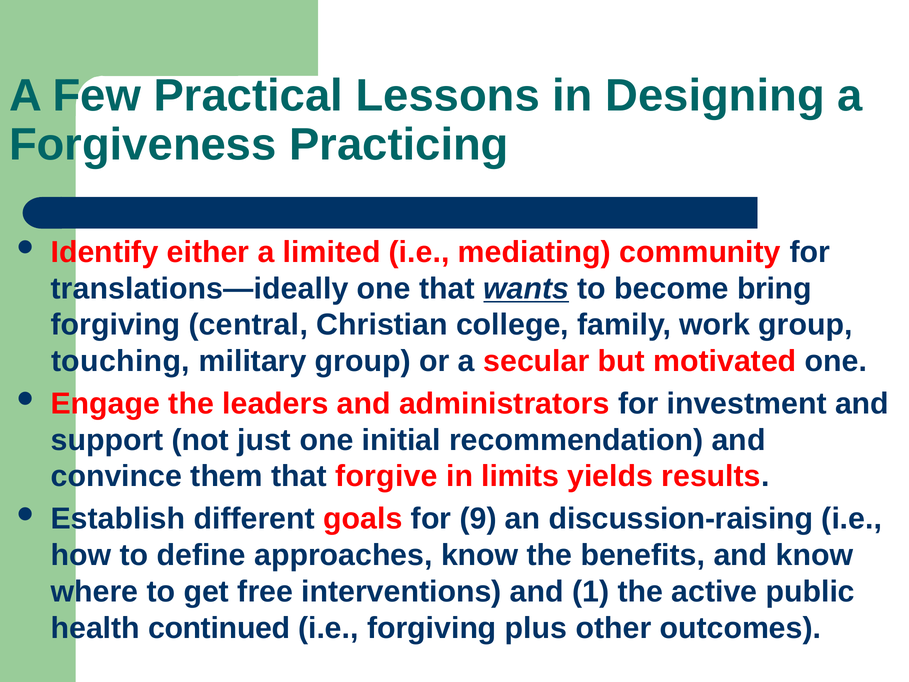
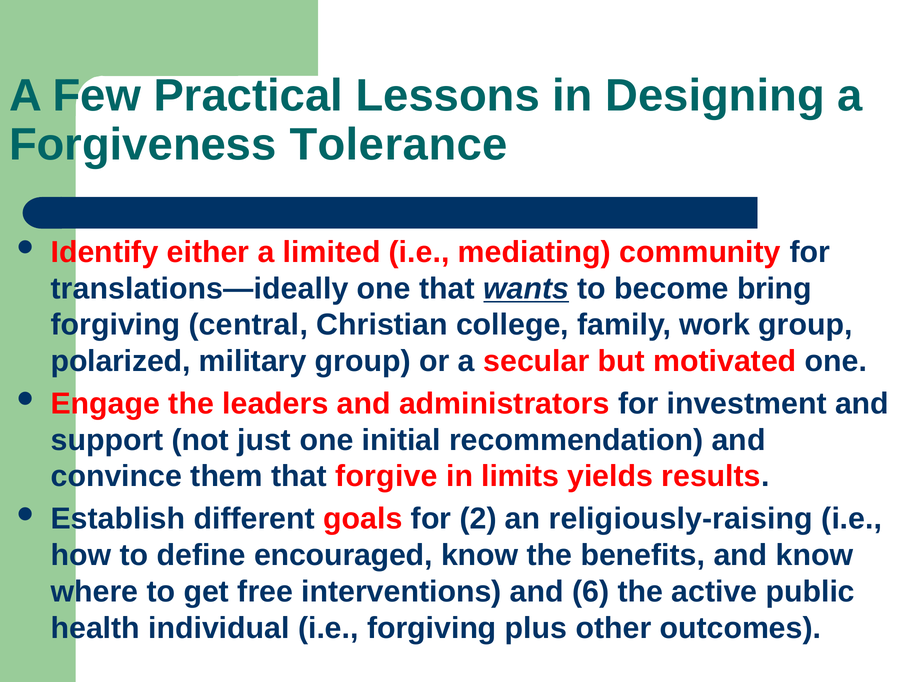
Practicing: Practicing -> Tolerance
touching: touching -> polarized
9: 9 -> 2
discussion-raising: discussion-raising -> religiously-raising
approaches: approaches -> encouraged
1: 1 -> 6
continued: continued -> individual
